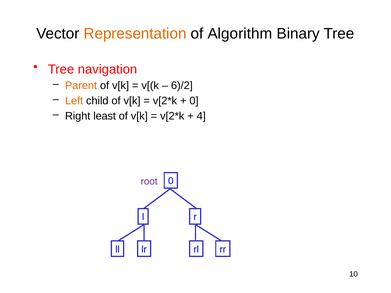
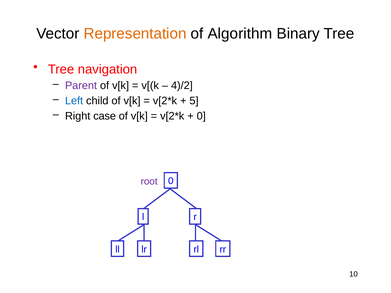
Parent colour: orange -> purple
6)/2: 6)/2 -> 4)/2
Left colour: orange -> blue
0 at (194, 101): 0 -> 5
least: least -> case
4 at (201, 116): 4 -> 0
